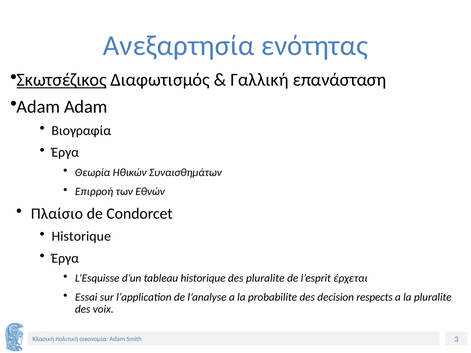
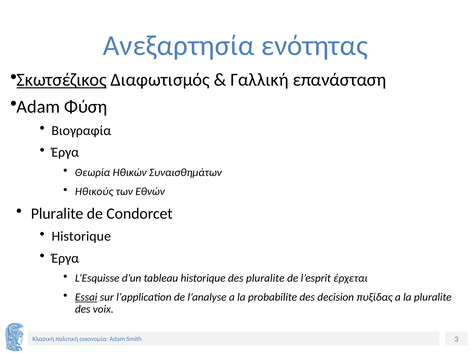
Adam Adam: Adam -> Φύση
Επιρροή: Επιρροή -> Ηθικούς
Πλαίσιο at (57, 214): Πλαίσιο -> Pluralite
Essai underline: none -> present
respects: respects -> πυξίδας
